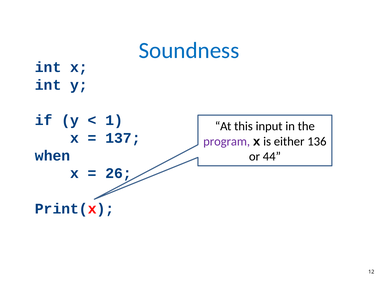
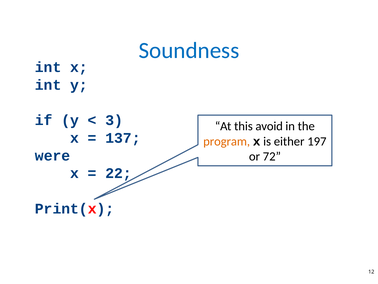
1: 1 -> 3
input: input -> avoid
program colour: purple -> orange
136: 136 -> 197
when: when -> were
44: 44 -> 72
26: 26 -> 22
